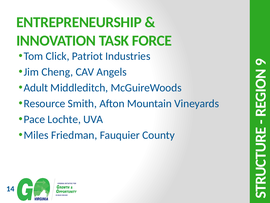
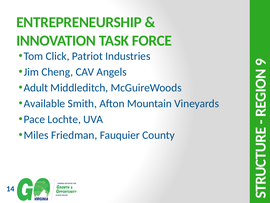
Resource: Resource -> Available
